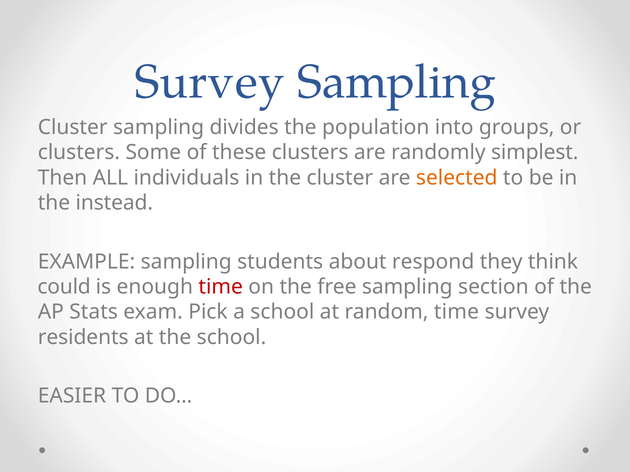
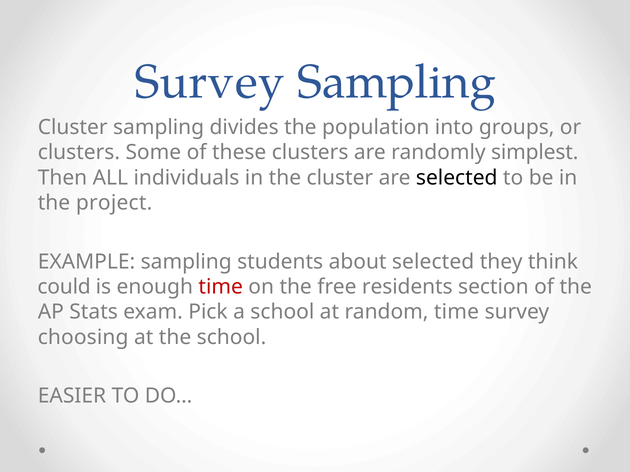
selected at (457, 178) colour: orange -> black
instead: instead -> project
about respond: respond -> selected
free sampling: sampling -> residents
residents: residents -> choosing
